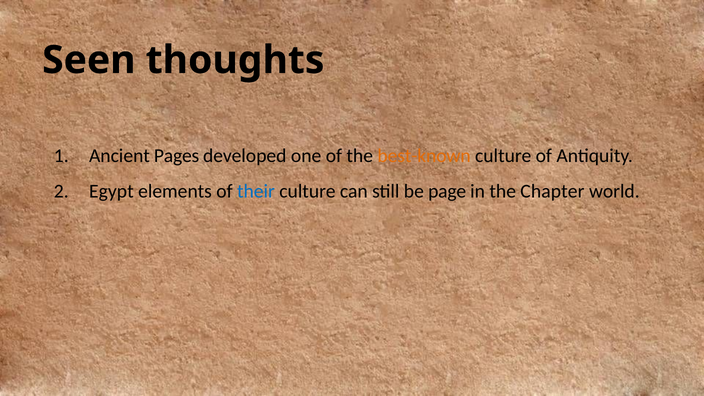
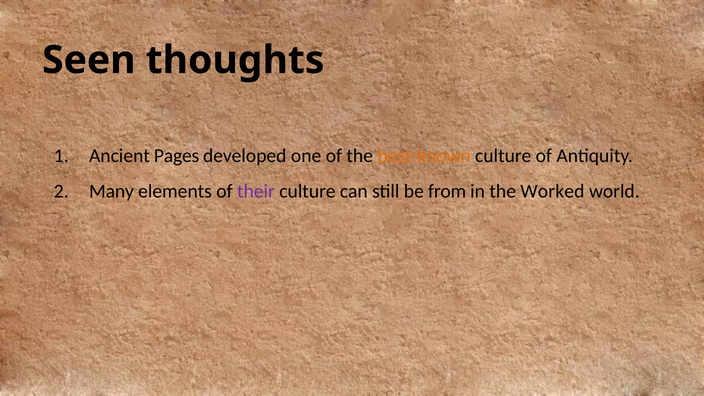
Egypt: Egypt -> Many
their colour: blue -> purple
page: page -> from
Chapter: Chapter -> Worked
